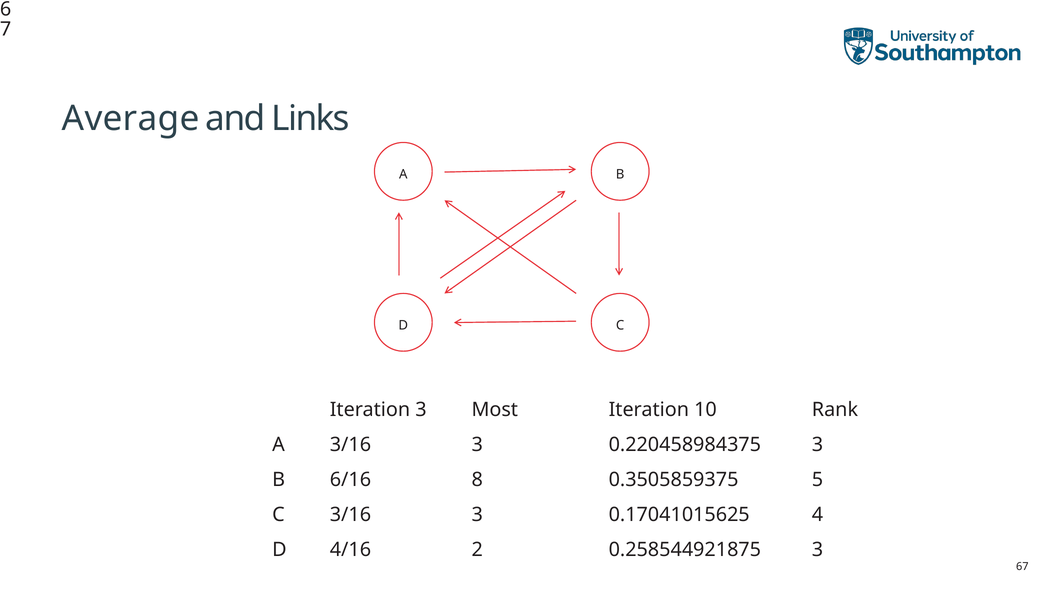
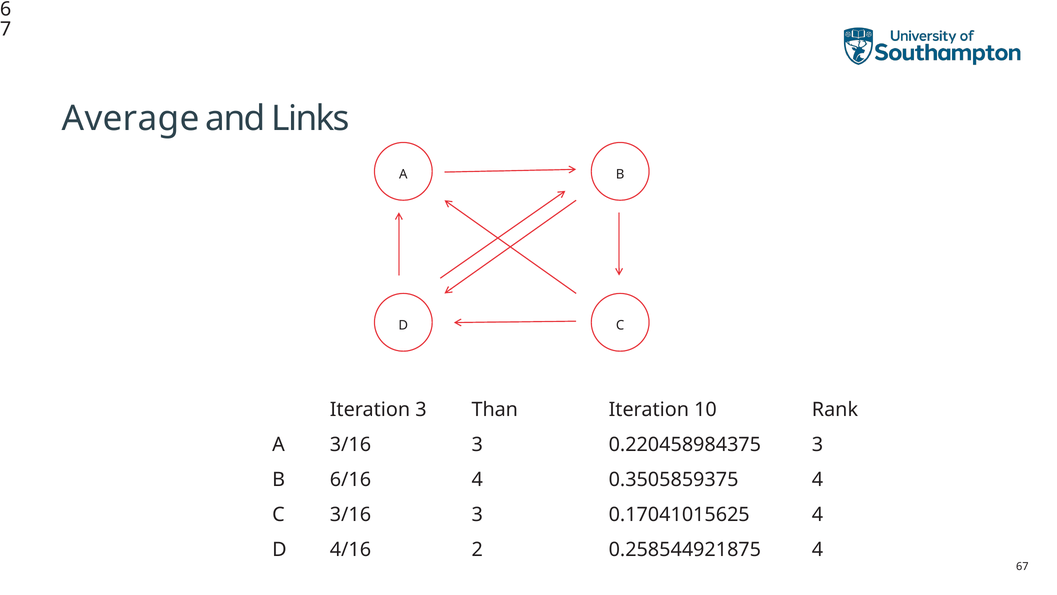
Most: Most -> Than
6/16 8: 8 -> 4
0.3505859375 5: 5 -> 4
0.258544921875 3: 3 -> 4
